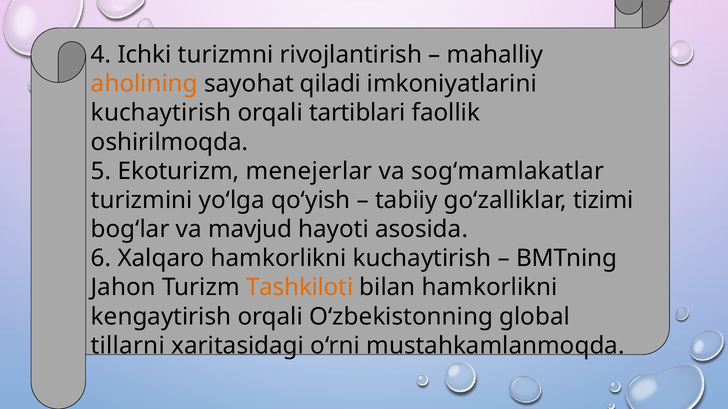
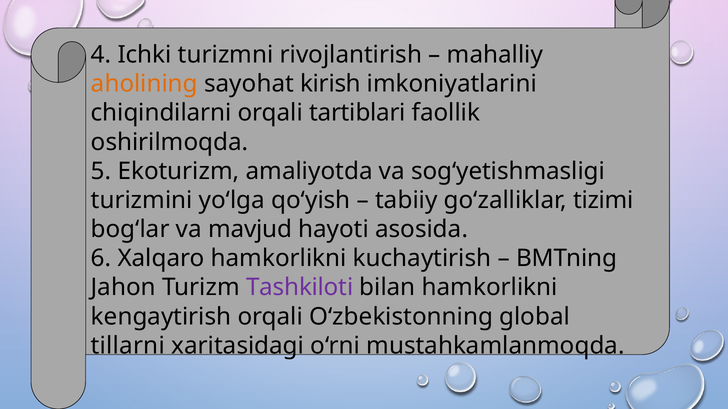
qiladi: qiladi -> kirish
kuchaytirish at (161, 113): kuchaytirish -> chiqindilarni
menejerlar: menejerlar -> amaliyotda
sog‘mamlakatlar: sog‘mamlakatlar -> sog‘yetishmasligi
Tashkiloti colour: orange -> purple
